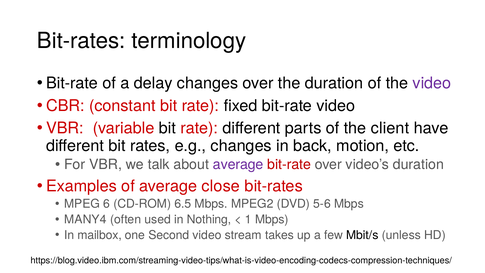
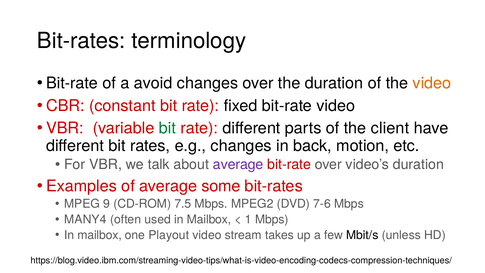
delay: delay -> avoid
video at (432, 83) colour: purple -> orange
bit at (167, 128) colour: black -> green
close: close -> some
6: 6 -> 9
6.5: 6.5 -> 7.5
5-6: 5-6 -> 7-6
used in Nothing: Nothing -> Mailbox
Second: Second -> Playout
